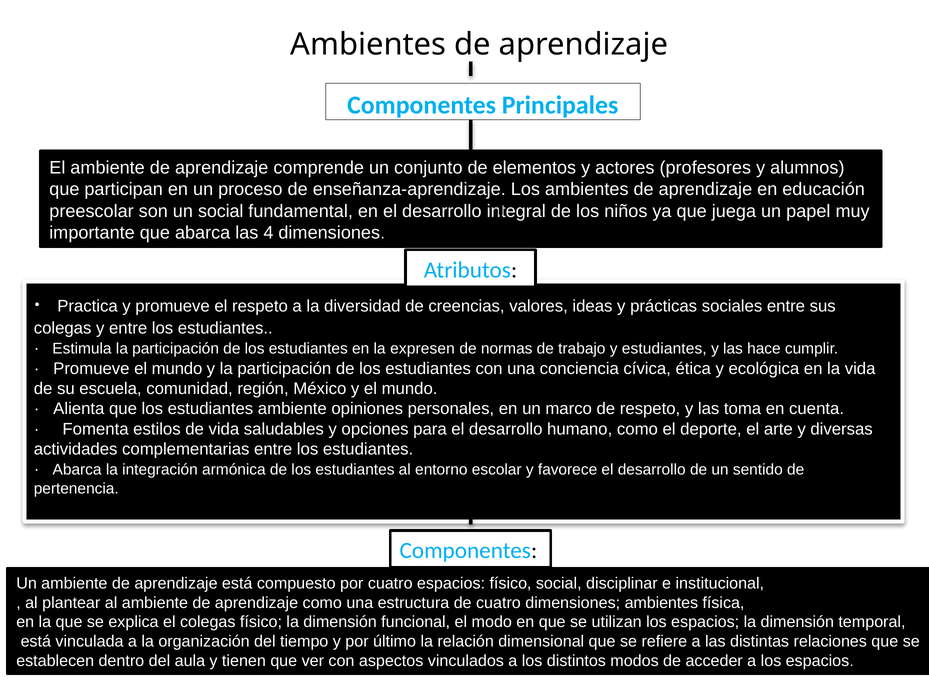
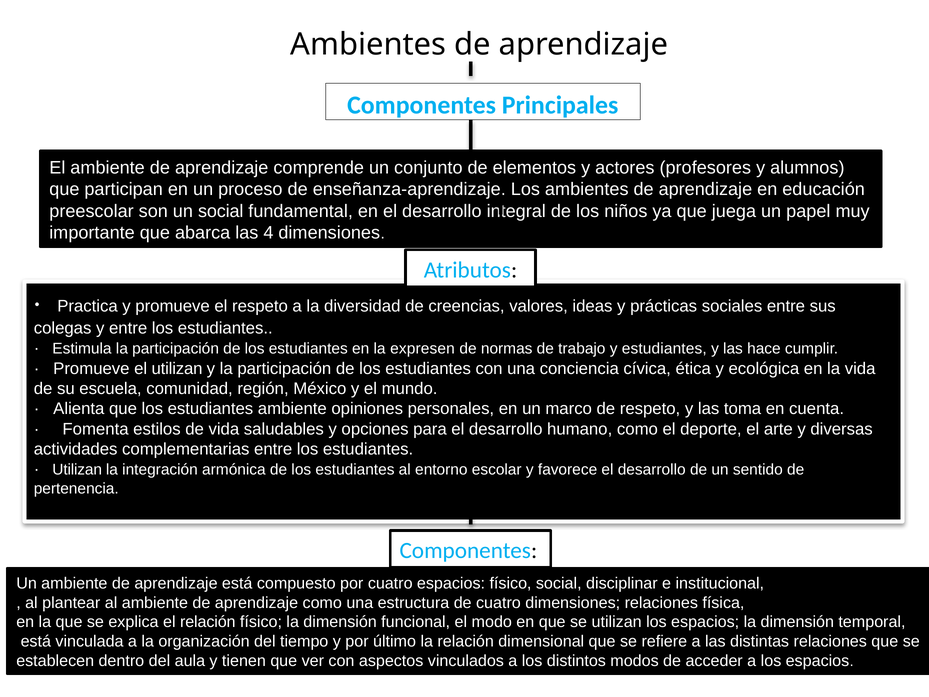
Promueve el mundo: mundo -> utilizan
Abarca at (77, 470): Abarca -> Utilizan
dimensiones ambientes: ambientes -> relaciones
el colegas: colegas -> relación
